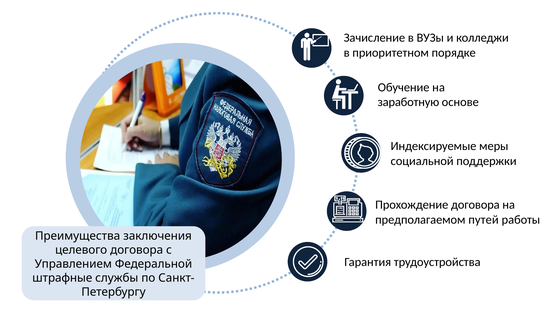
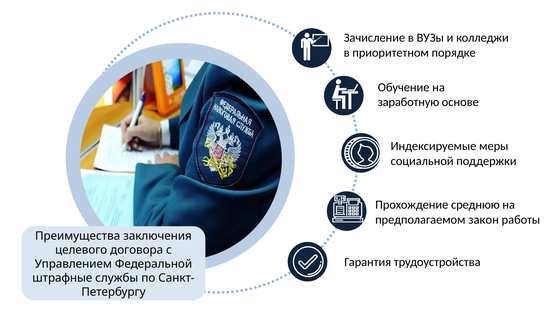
Прохождение договора: договора -> среднюю
путей: путей -> закон
